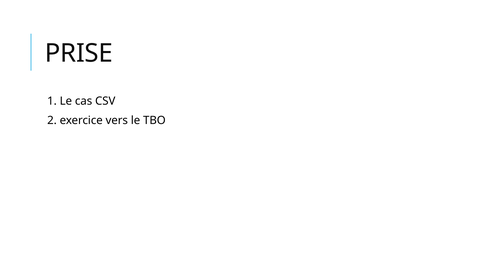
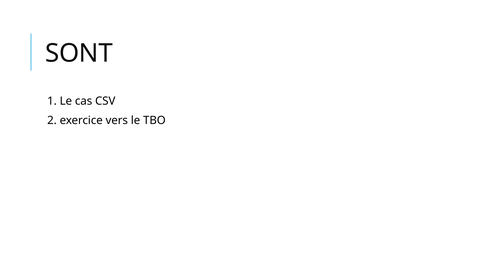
PRISE: PRISE -> SONT
